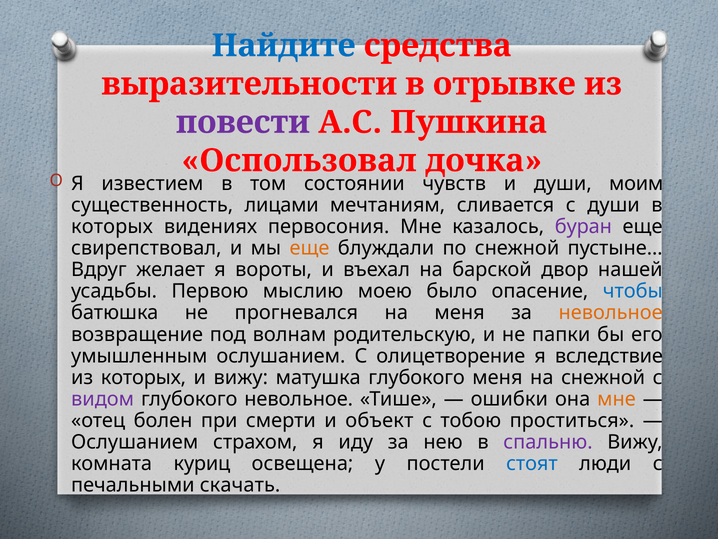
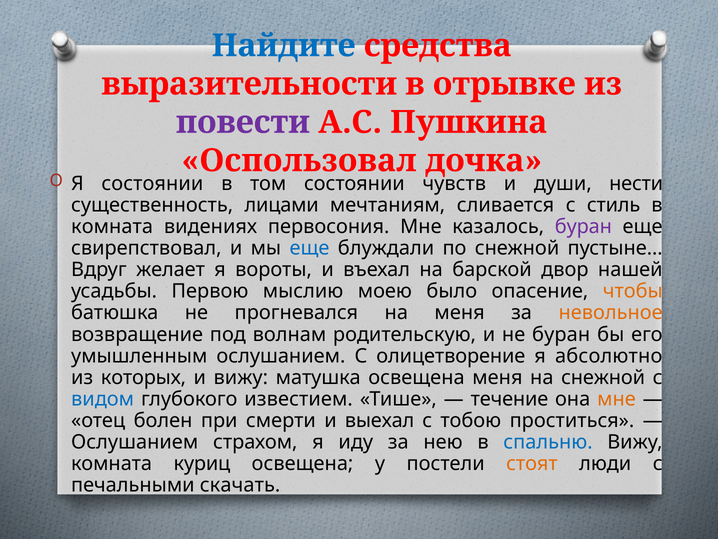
Я известием: известием -> состоянии
моим: моим -> нести
с души: души -> стиль
которых at (112, 226): которых -> комната
еще at (309, 248) colour: orange -> blue
чтобы colour: blue -> orange
не папки: папки -> буран
вследствие: вследствие -> абсолютно
матушка глубокого: глубокого -> освещена
видом colour: purple -> blue
глубокого невольное: невольное -> известием
ошибки: ошибки -> течение
объект: объект -> выехал
спальню colour: purple -> blue
стоят colour: blue -> orange
